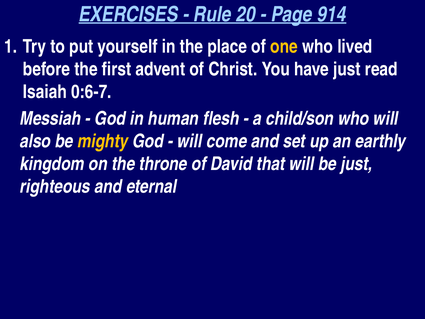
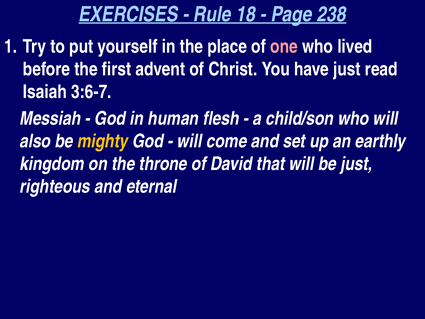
20: 20 -> 18
914: 914 -> 238
one colour: yellow -> pink
0:6-7: 0:6-7 -> 3:6-7
